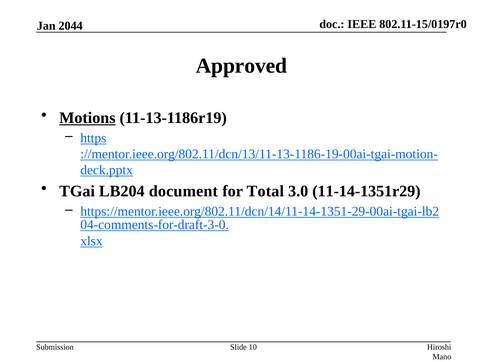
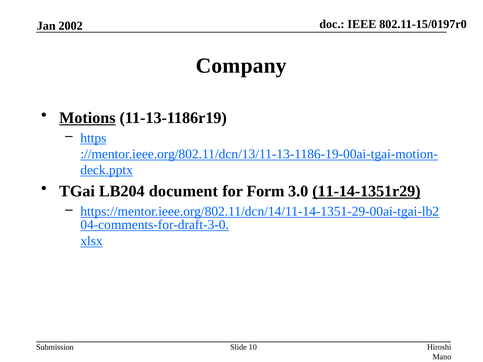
2044: 2044 -> 2002
Approved: Approved -> Company
Total: Total -> Form
11-14-1351r29 underline: none -> present
